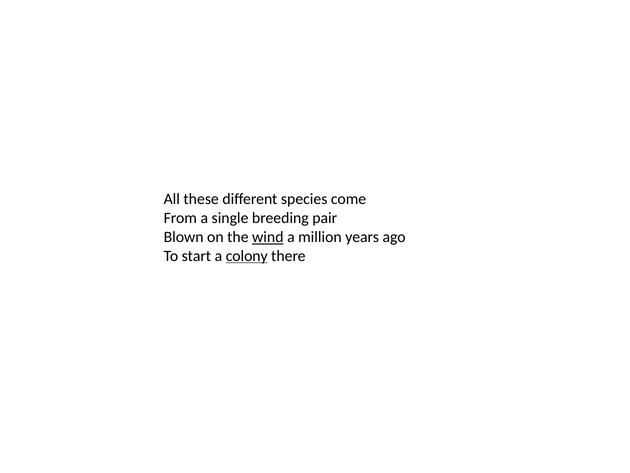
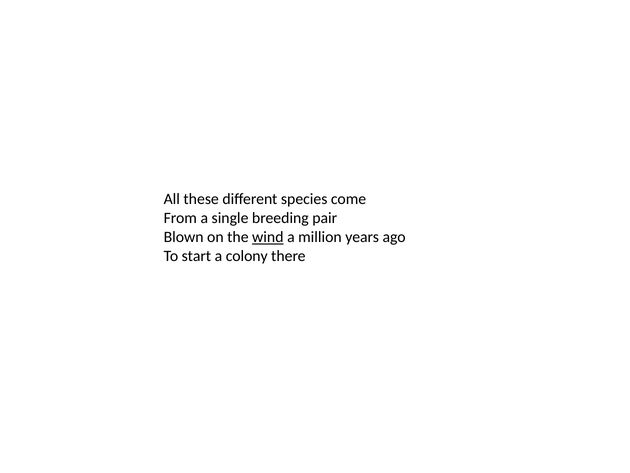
colony underline: present -> none
